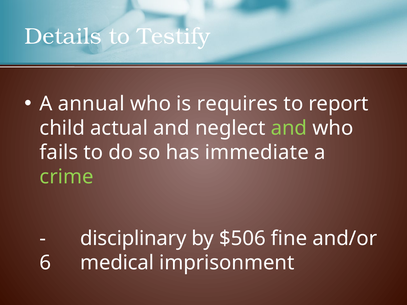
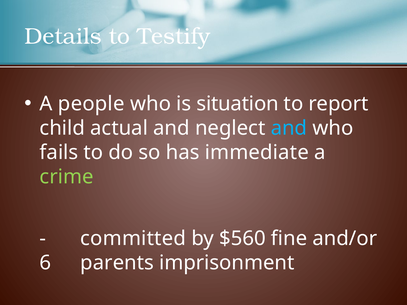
annual: annual -> people
requires: requires -> situation
and at (289, 128) colour: light green -> light blue
disciplinary: disciplinary -> committed
$506: $506 -> $560
medical: medical -> parents
